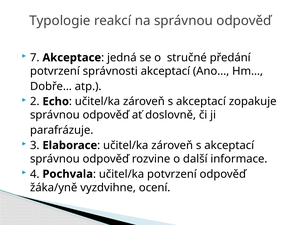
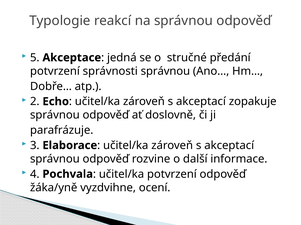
7: 7 -> 5
správnosti akceptací: akceptací -> správnou
